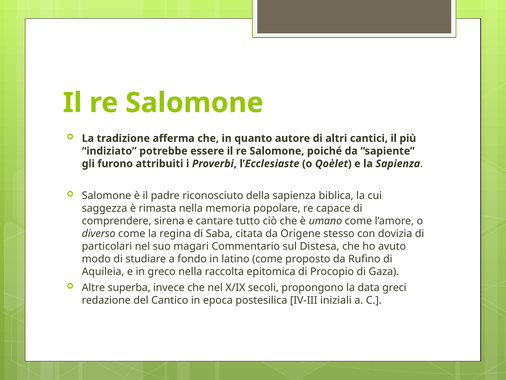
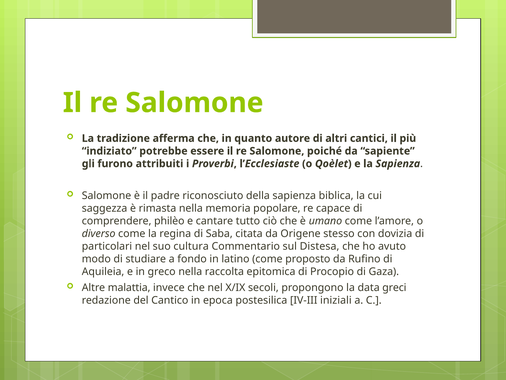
sirena: sirena -> philèo
magari: magari -> cultura
superba: superba -> malattia
